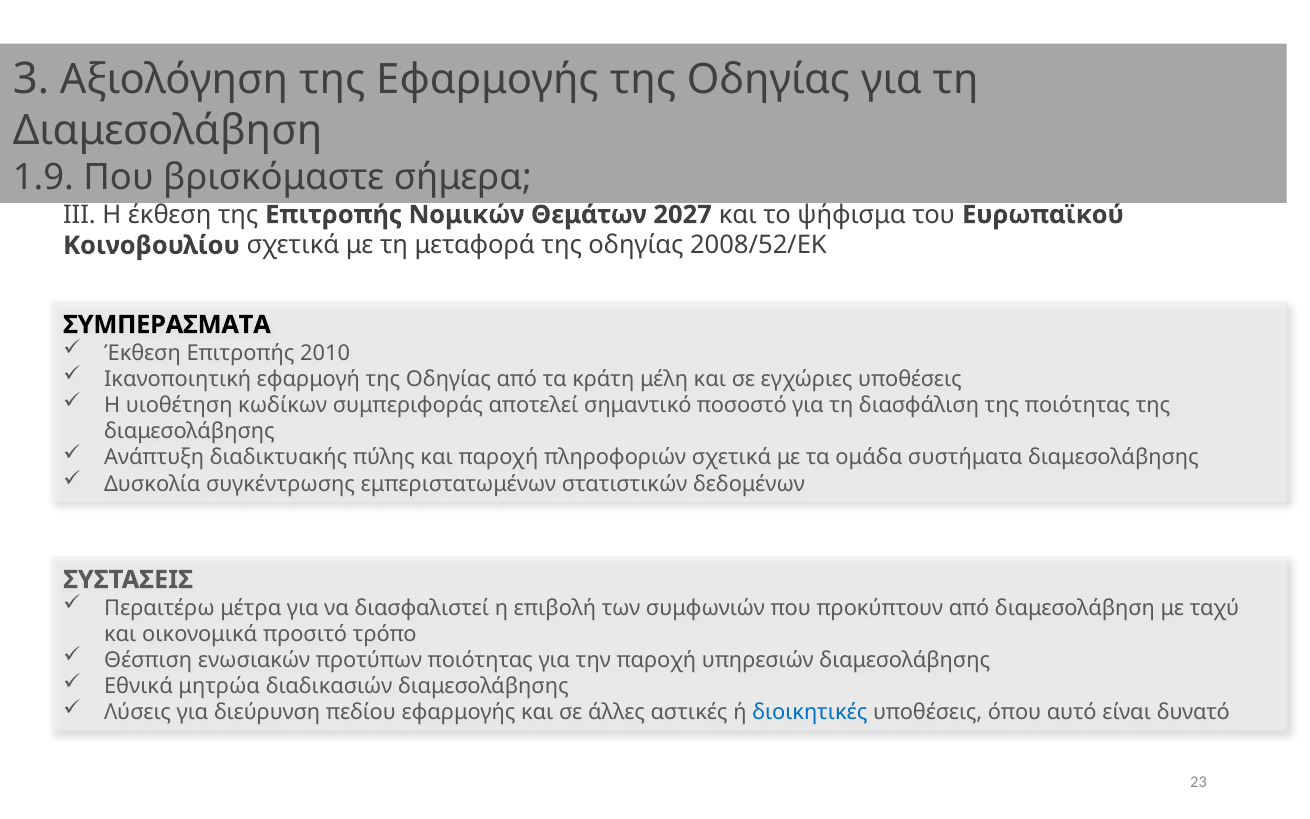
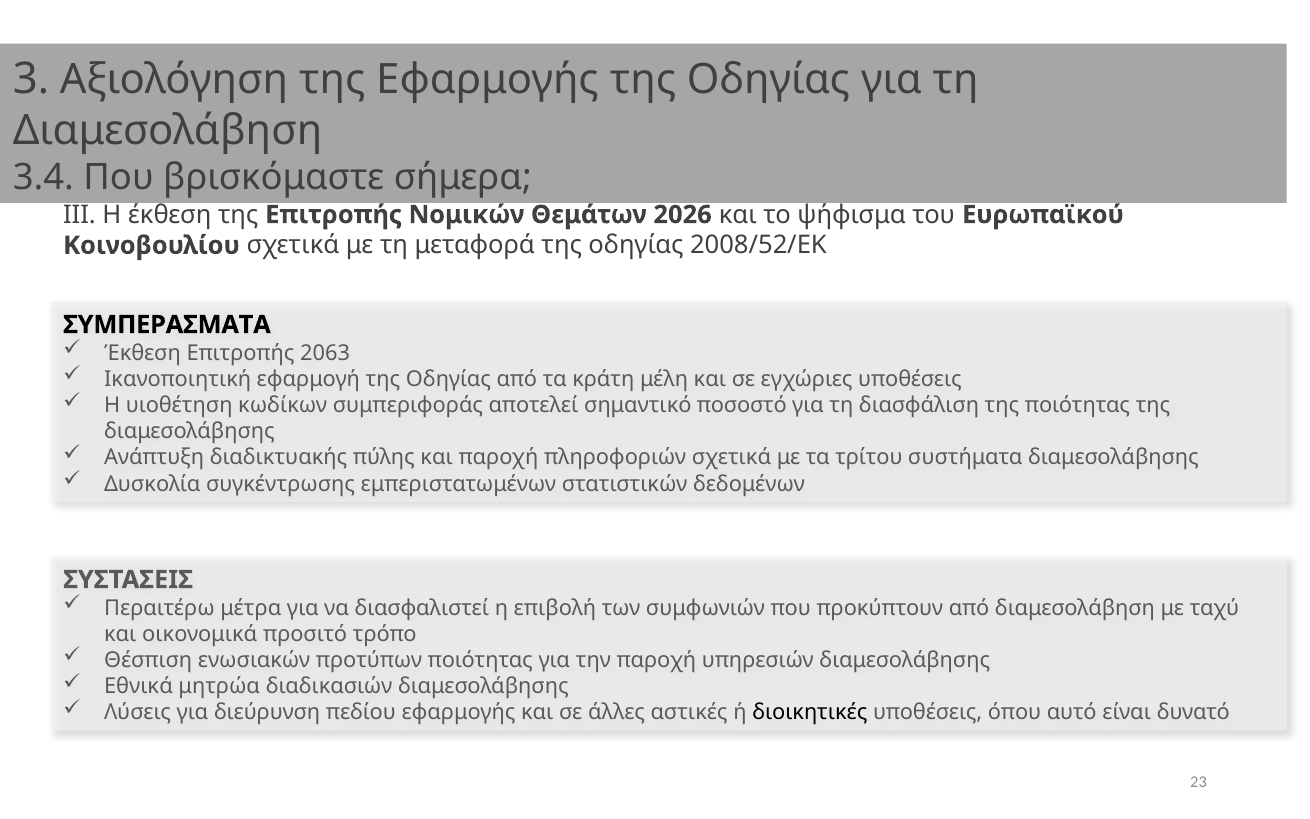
1.9: 1.9 -> 3.4
2027: 2027 -> 2026
2010: 2010 -> 2063
ομάδα: ομάδα -> τρίτου
διοικητικές colour: blue -> black
